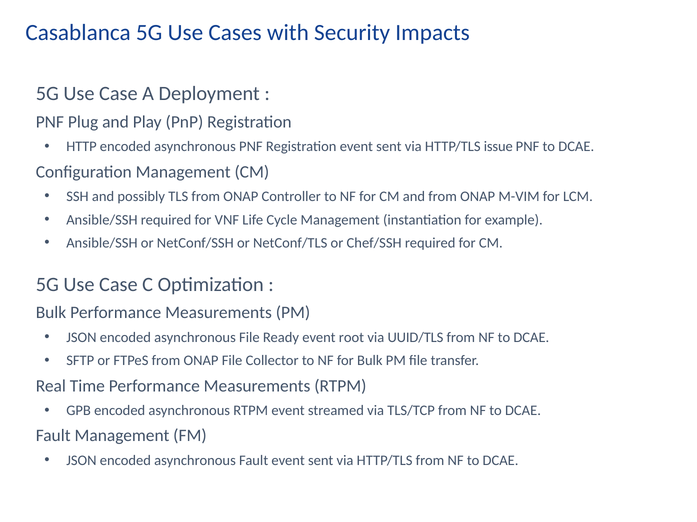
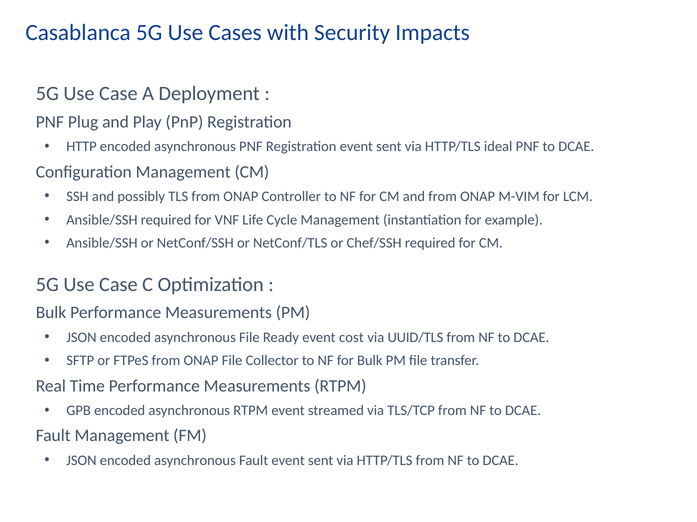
issue: issue -> ideal
root: root -> cost
